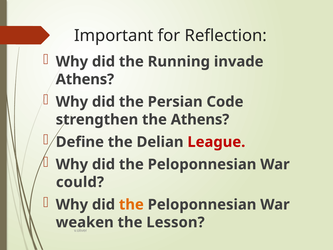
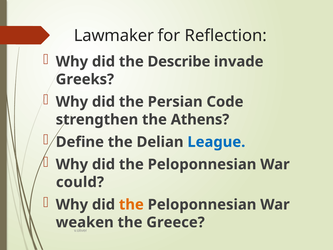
Important: Important -> Lawmaker
Running: Running -> Describe
Athens at (85, 79): Athens -> Greeks
League colour: red -> blue
Lesson: Lesson -> Greece
